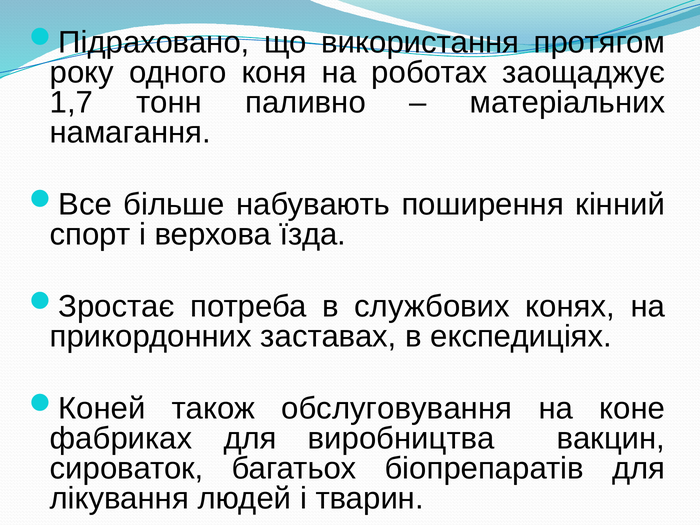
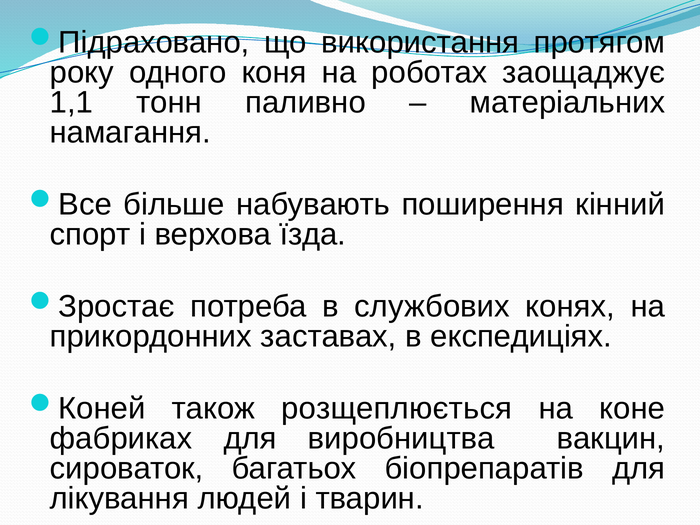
1,7: 1,7 -> 1,1
обслуговування: обслуговування -> розщеплюється
